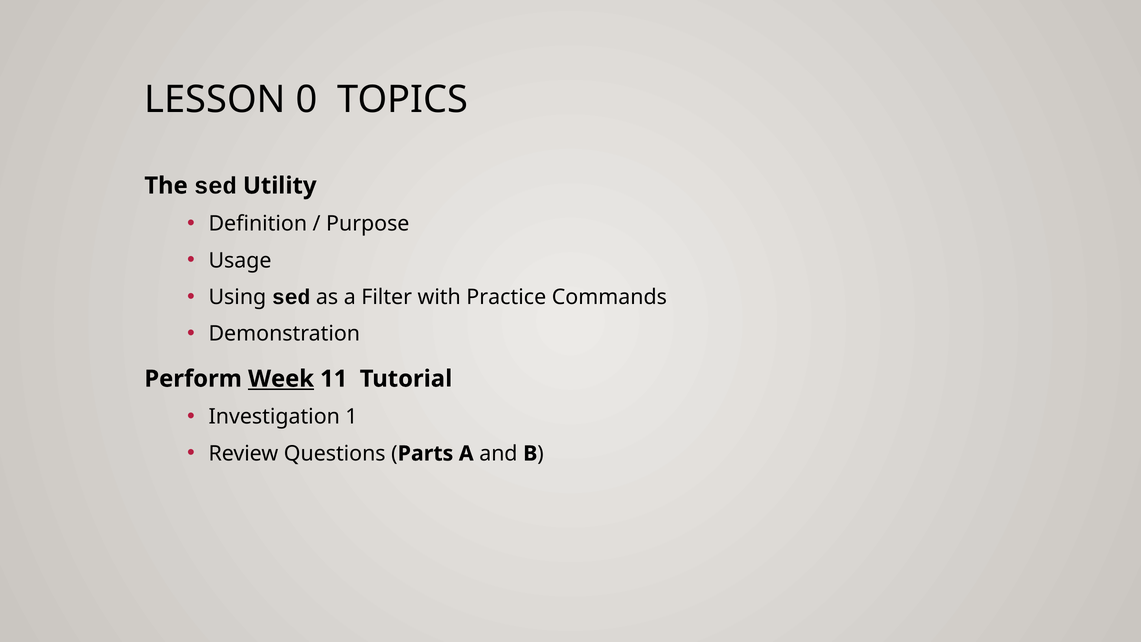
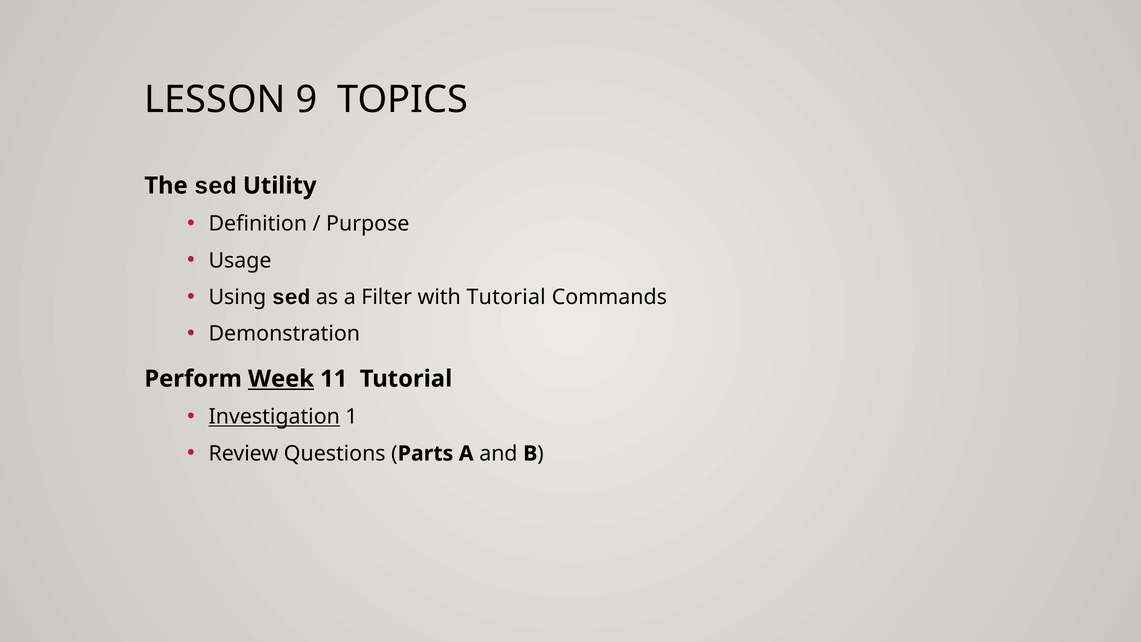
0: 0 -> 9
with Practice: Practice -> Tutorial
Investigation underline: none -> present
